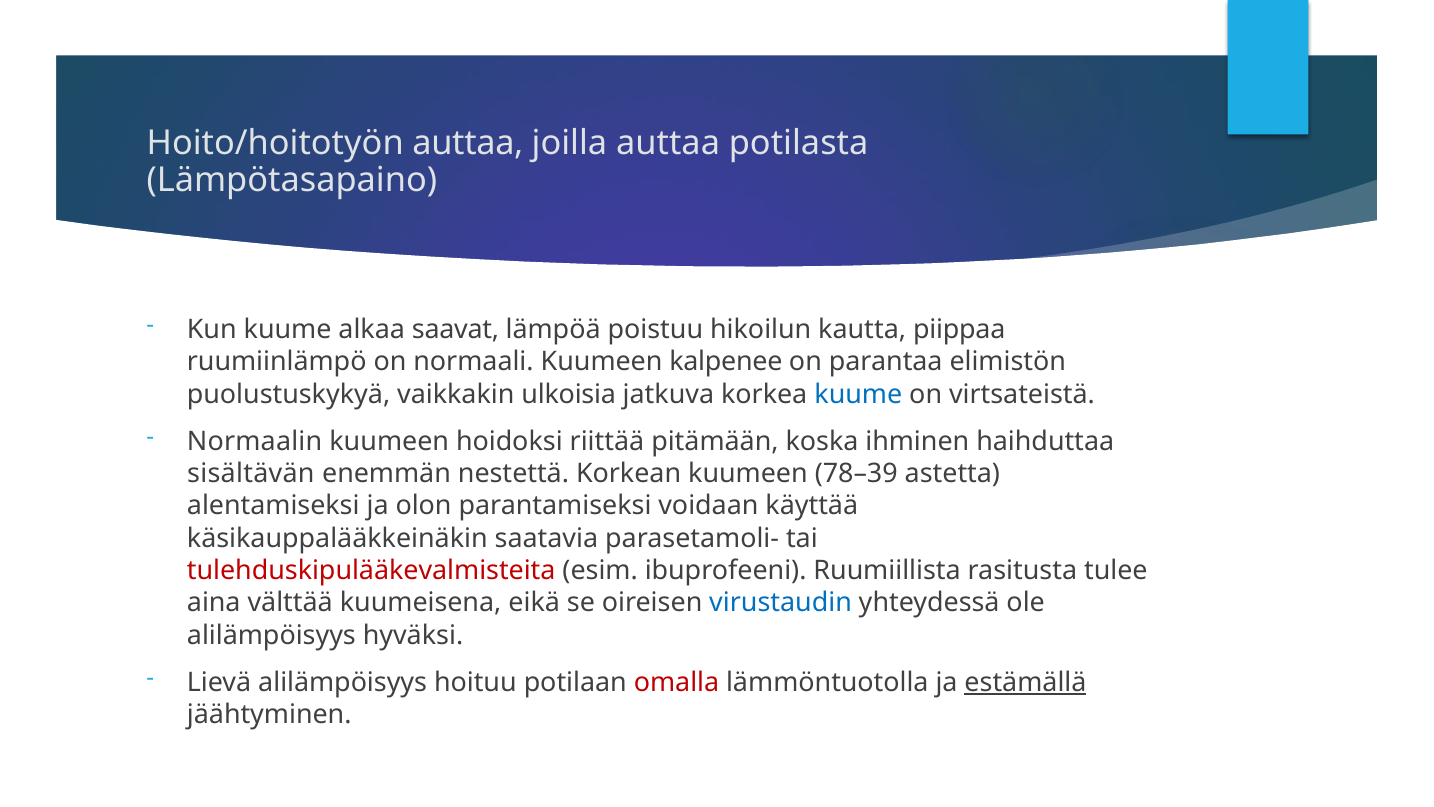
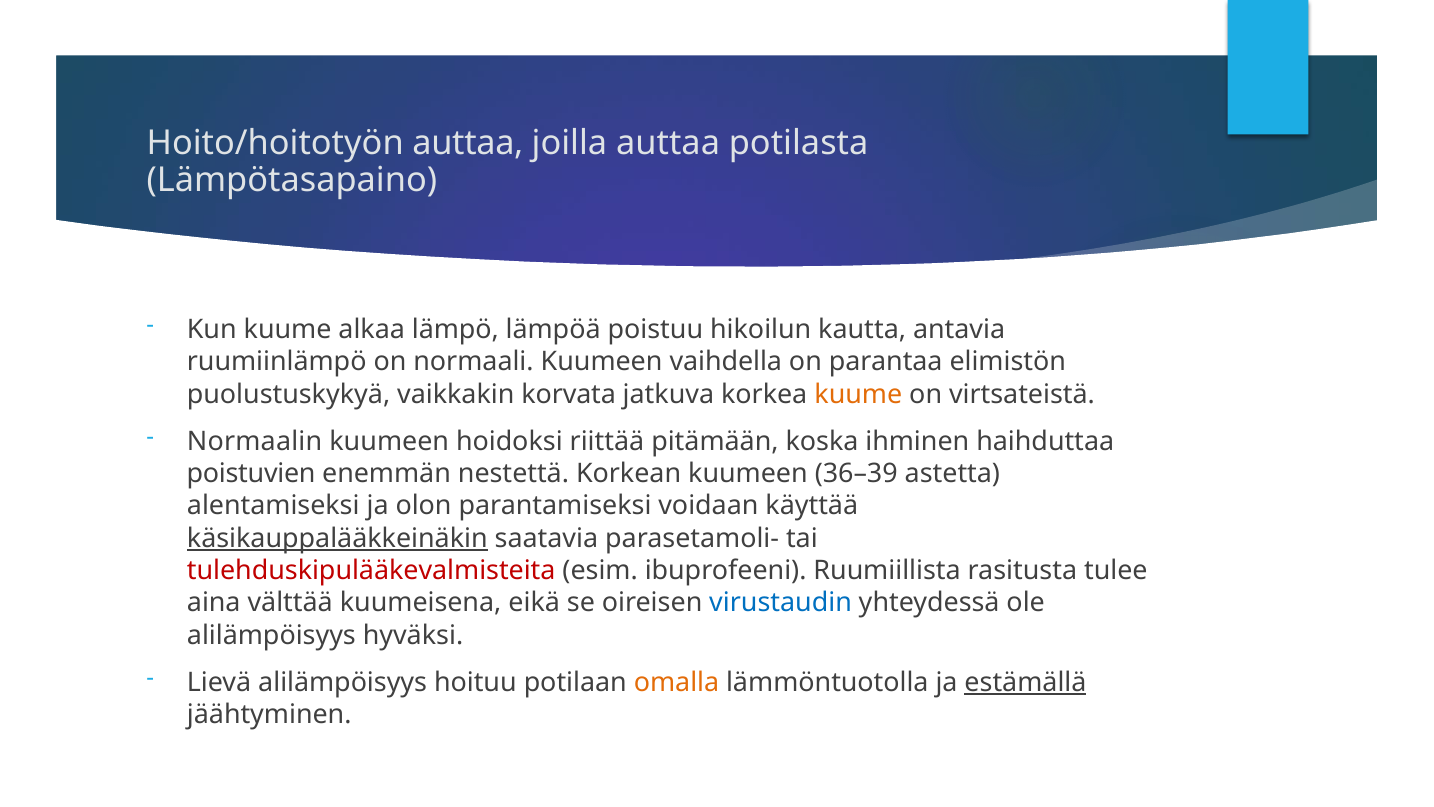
saavat: saavat -> lämpö
piippaa: piippaa -> antavia
kalpenee: kalpenee -> vaihdella
ulkoisia: ulkoisia -> korvata
kuume at (858, 394) colour: blue -> orange
sisältävän: sisältävän -> poistuvien
78–39: 78–39 -> 36–39
käsikauppalääkkeinäkin underline: none -> present
omalla colour: red -> orange
